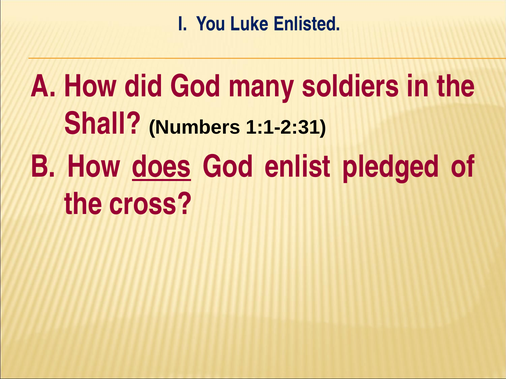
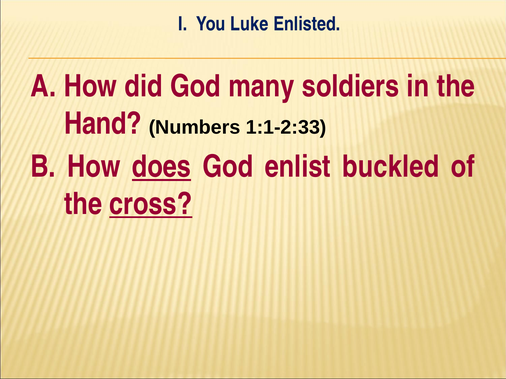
Shall: Shall -> Hand
1:1-2:31: 1:1-2:31 -> 1:1-2:33
pledged: pledged -> buckled
cross underline: none -> present
